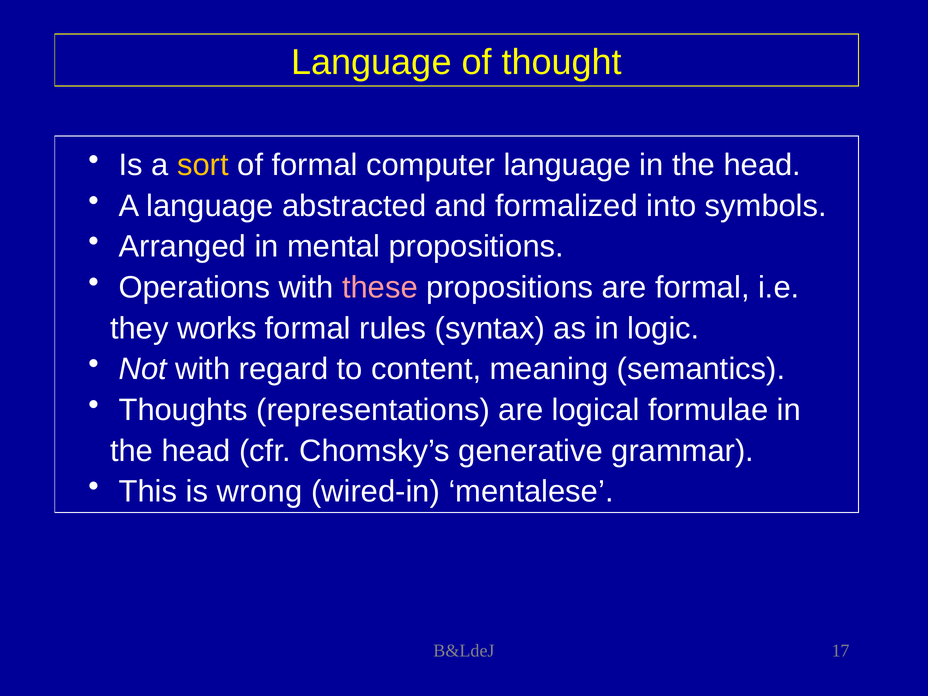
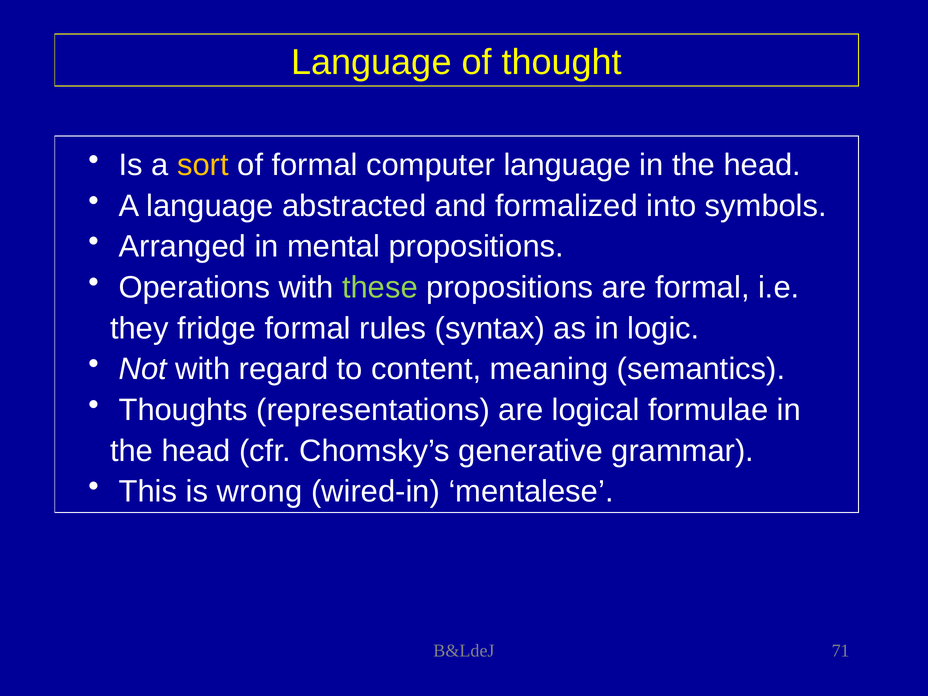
these colour: pink -> light green
works: works -> fridge
17: 17 -> 71
